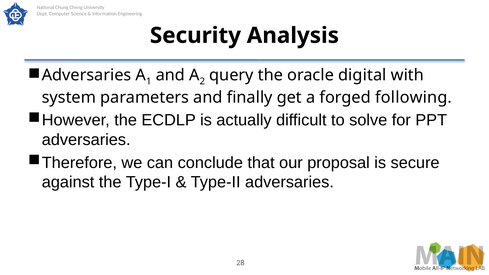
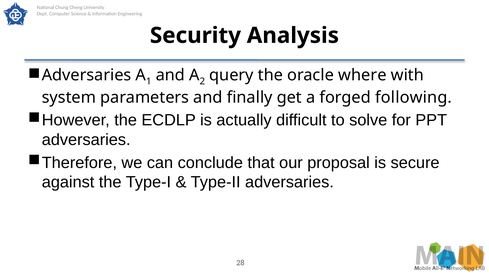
digital: digital -> where
